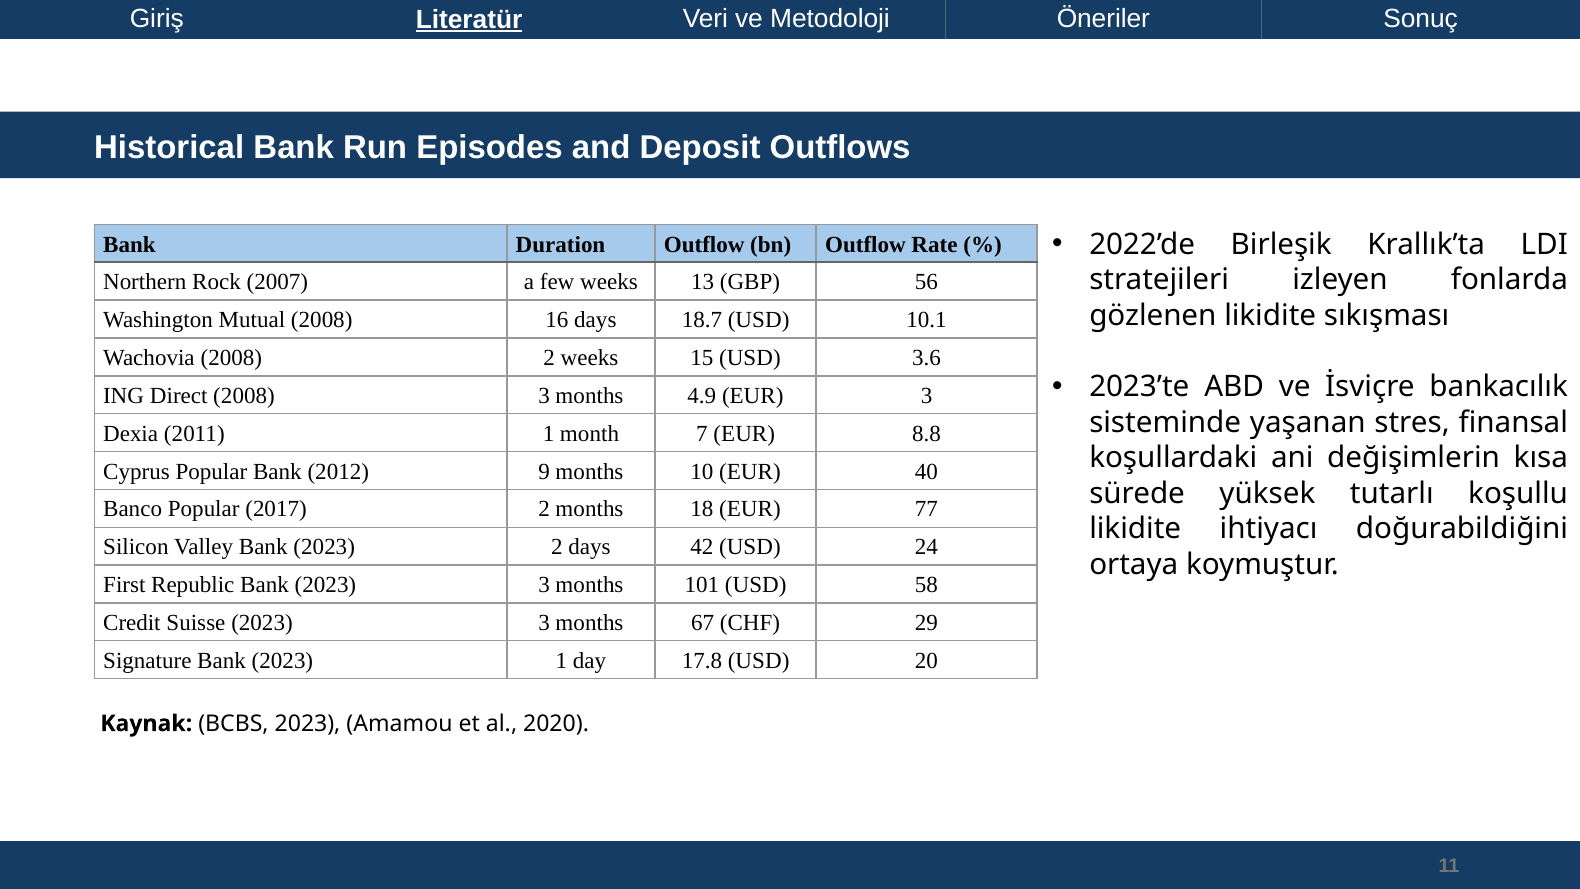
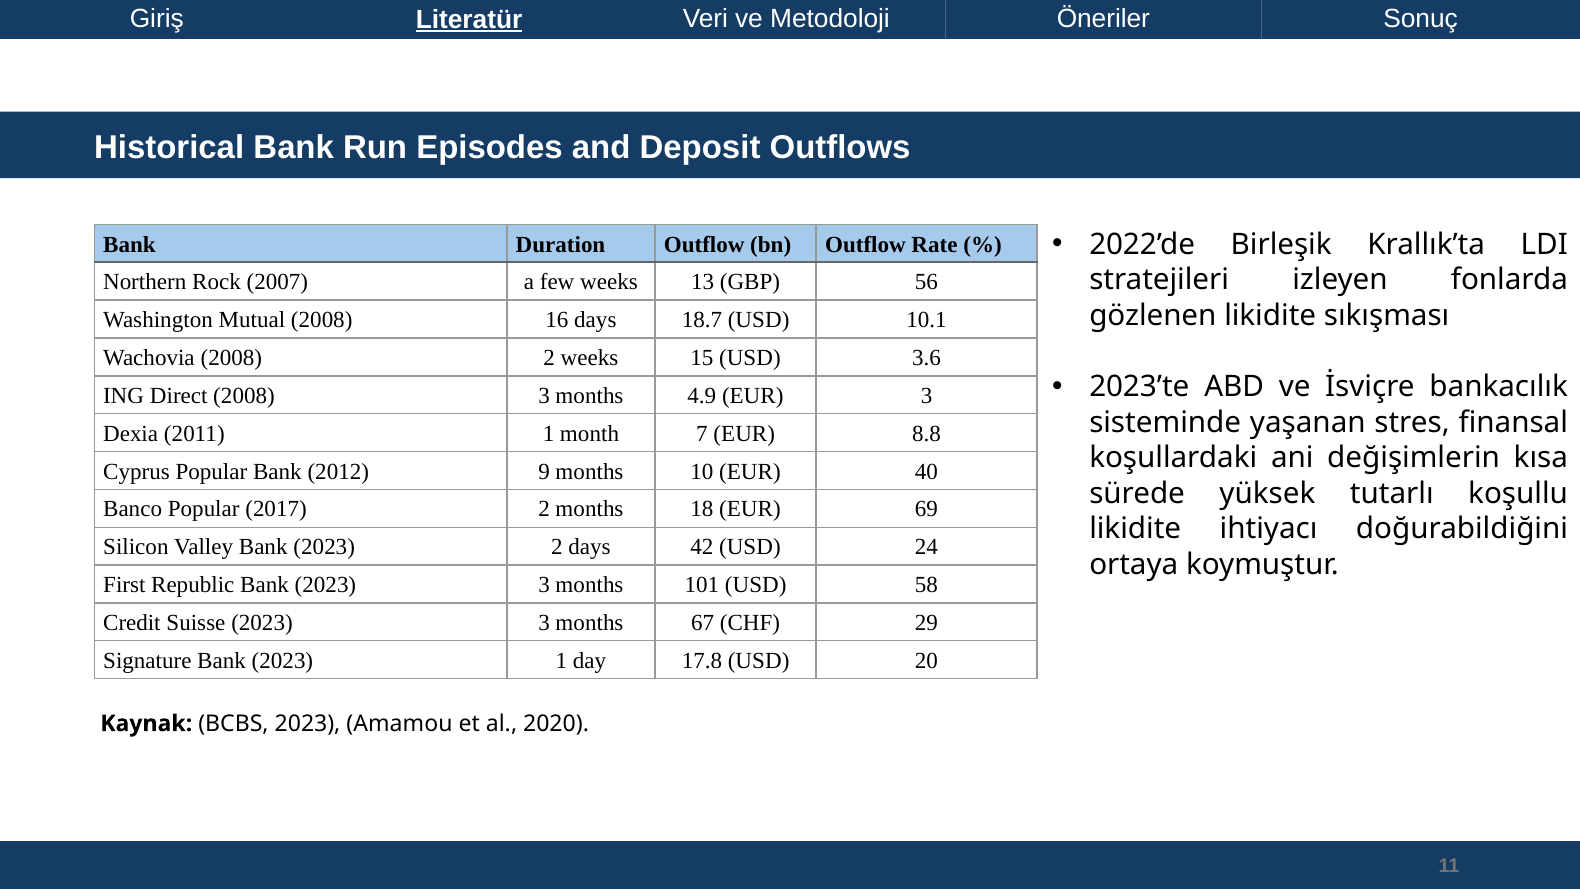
77: 77 -> 69
